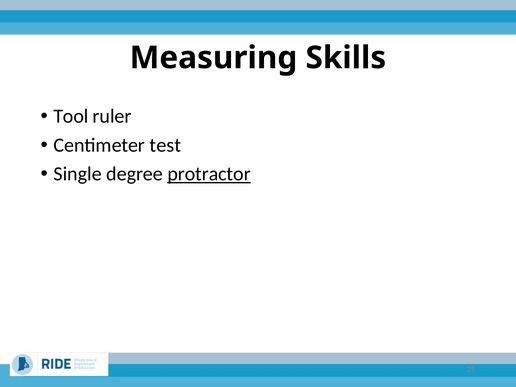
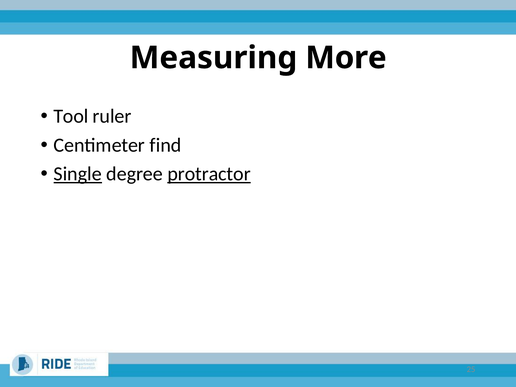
Skills: Skills -> More
test: test -> find
Single underline: none -> present
